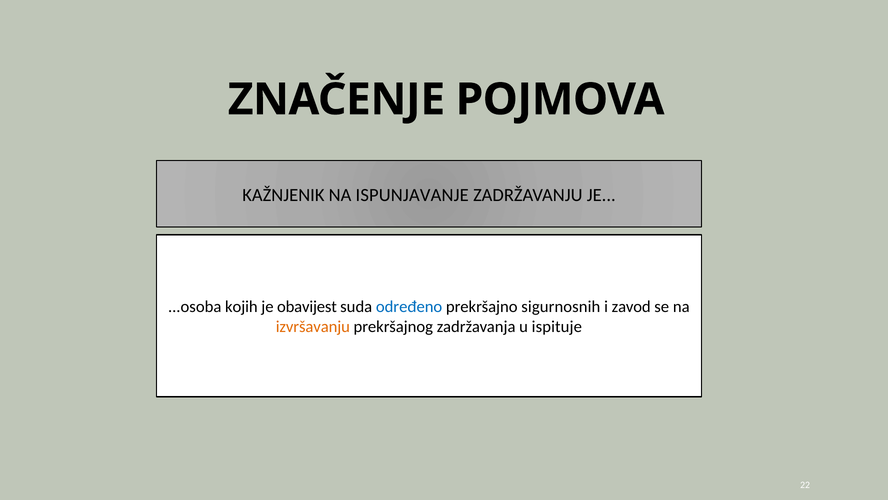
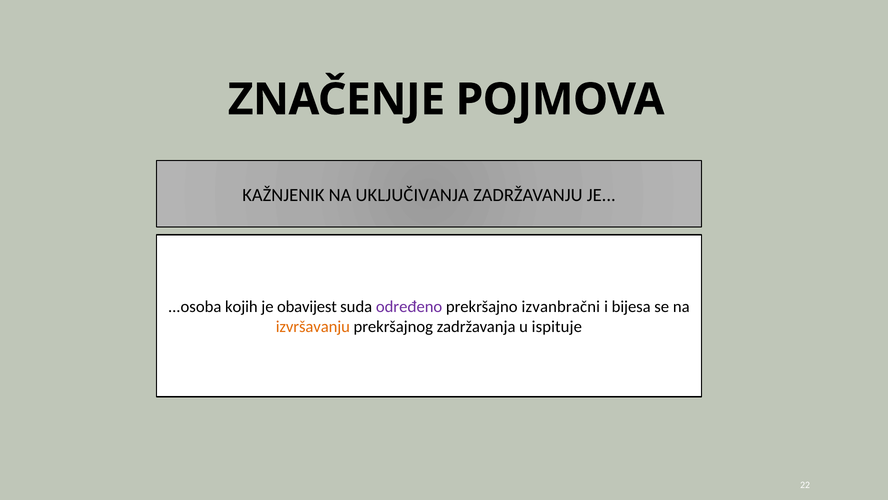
ISPUNJAVANJE: ISPUNJAVANJE -> UKLJUČIVANJA
određeno colour: blue -> purple
sigurnosnih: sigurnosnih -> izvanbračni
zavod: zavod -> bijesa
